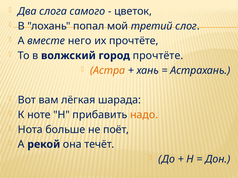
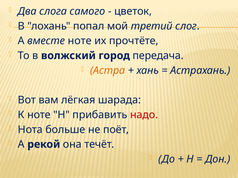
вместе него: него -> ноте
город прочтёте: прочтёте -> передача
надо colour: orange -> red
